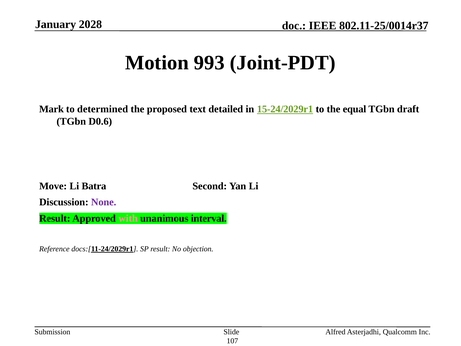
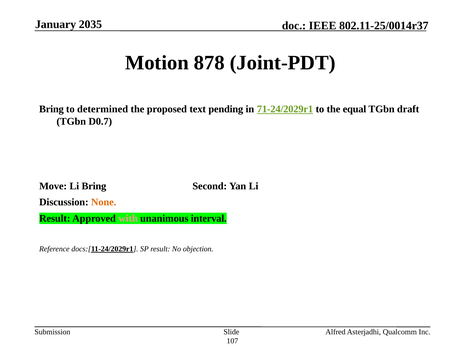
2028: 2028 -> 2035
993: 993 -> 878
Mark at (51, 109): Mark -> Bring
detailed: detailed -> pending
15-24/2029r1: 15-24/2029r1 -> 71-24/2029r1
D0.6: D0.6 -> D0.7
Li Batra: Batra -> Bring
None colour: purple -> orange
